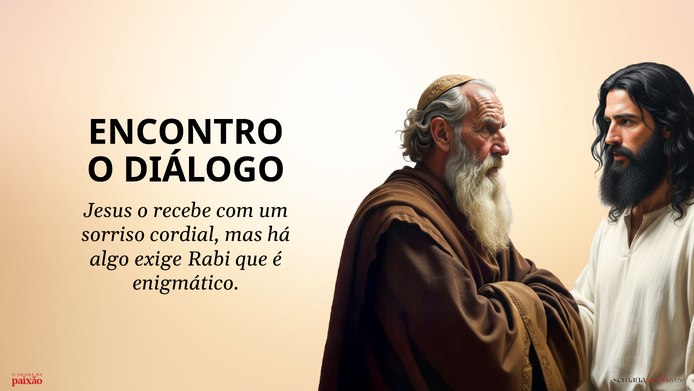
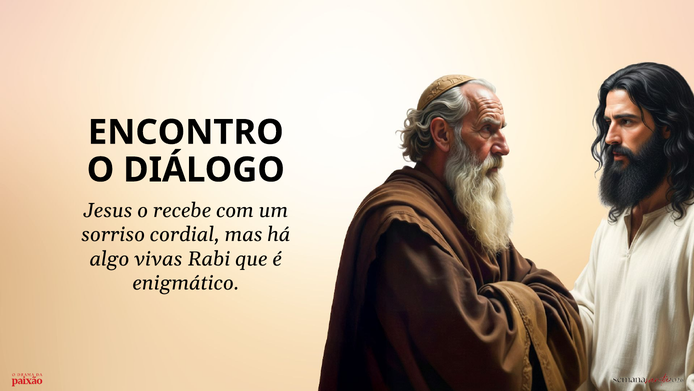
exige: exige -> vivas
